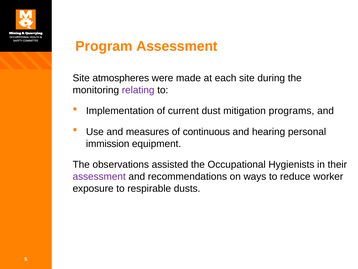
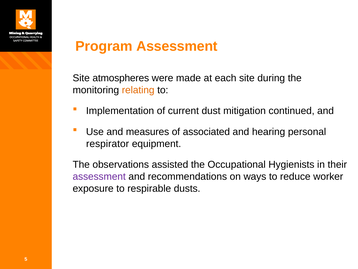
relating colour: purple -> orange
programs: programs -> continued
continuous: continuous -> associated
immission: immission -> respirator
